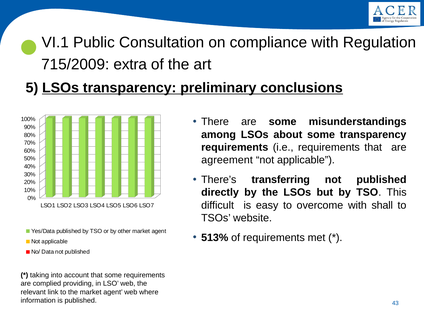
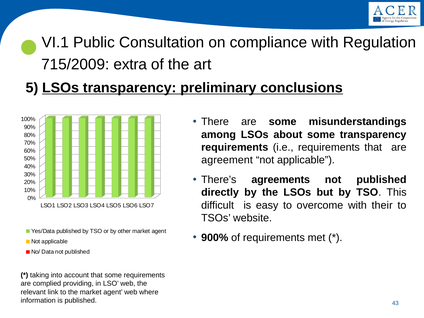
transferring: transferring -> agreements
shall: shall -> their
513%: 513% -> 900%
